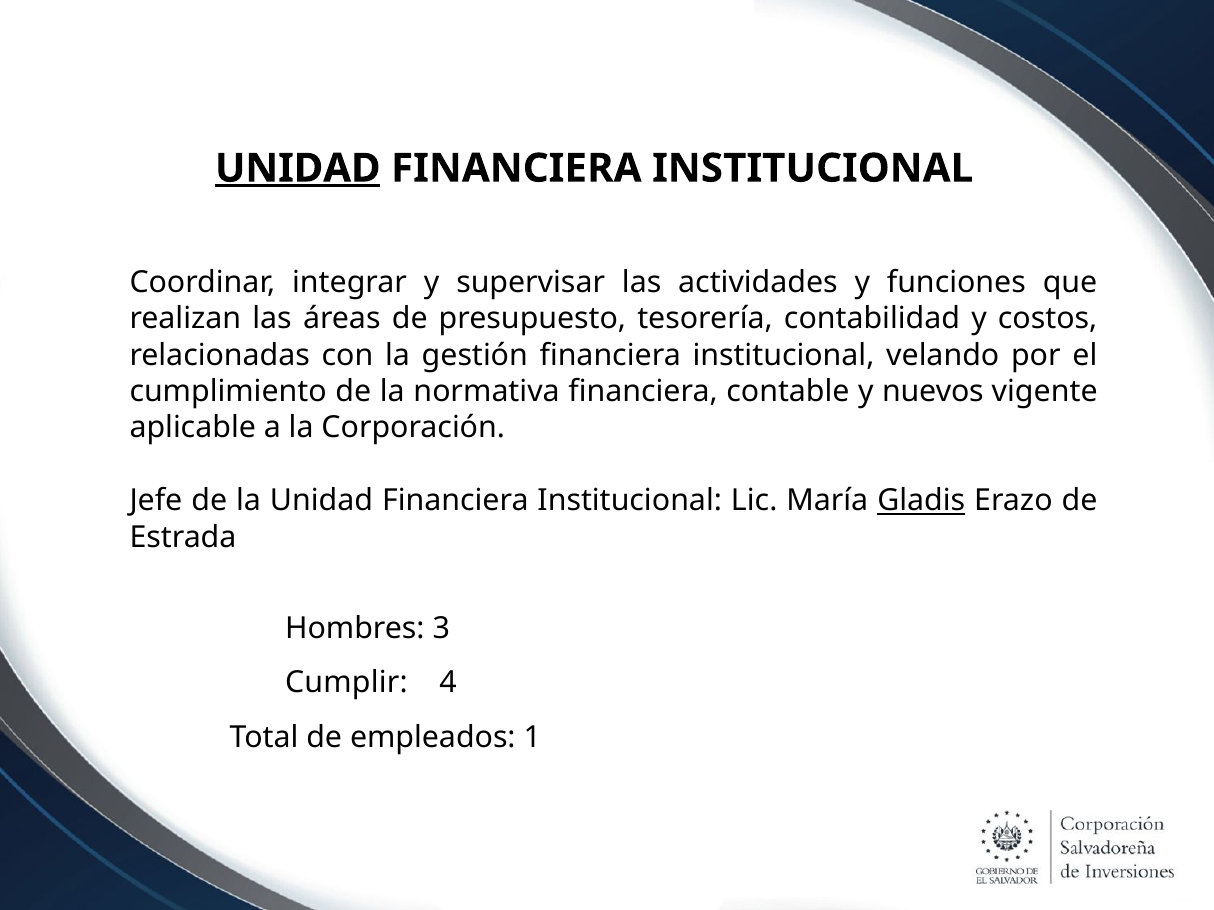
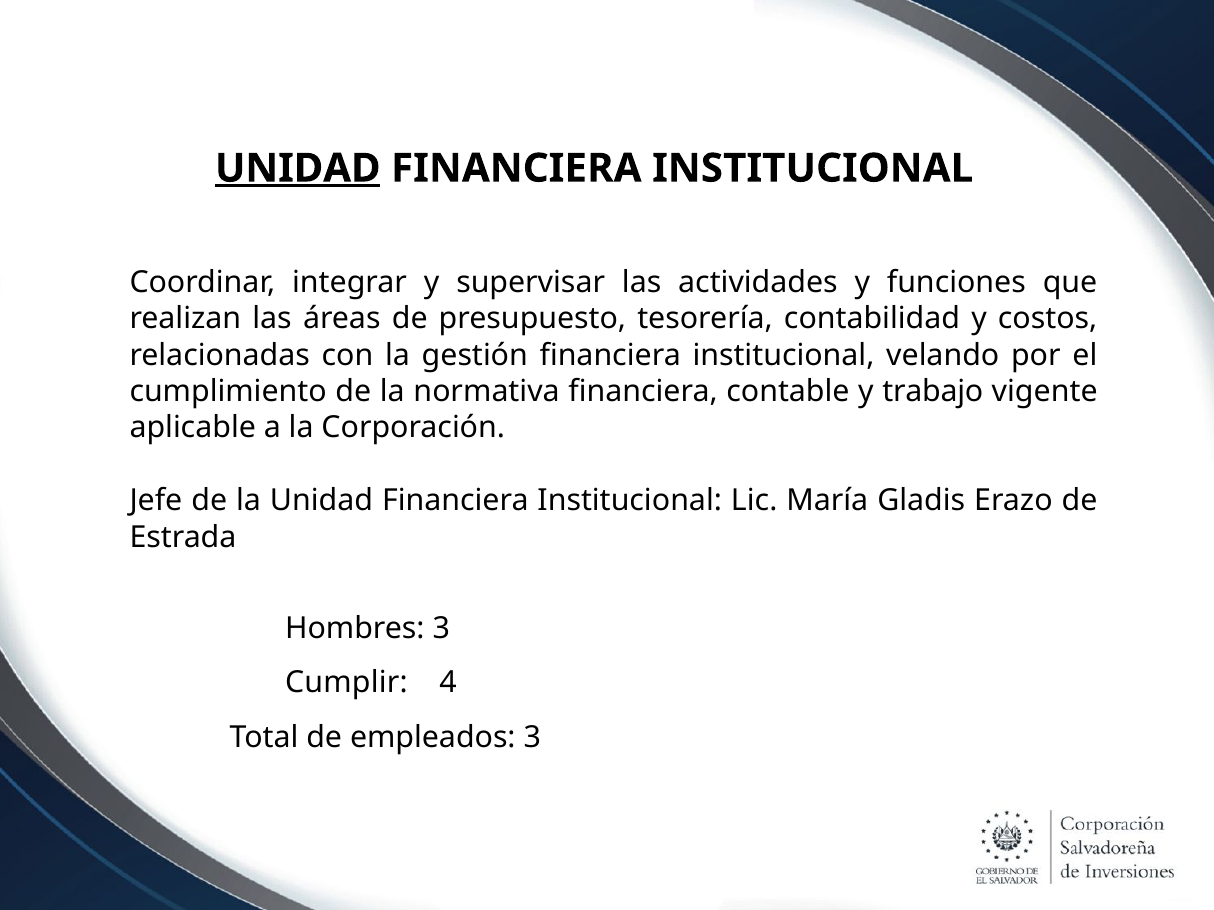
nuevos: nuevos -> trabajo
Gladis underline: present -> none
empleados 1: 1 -> 3
